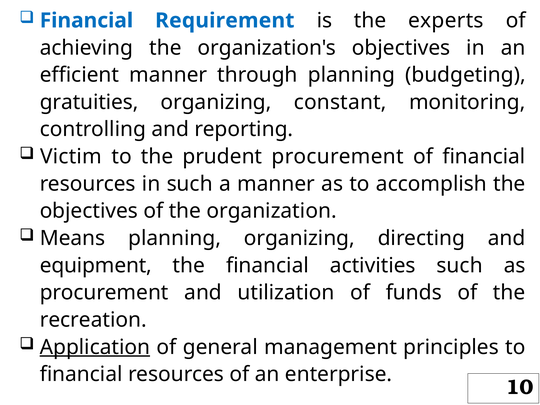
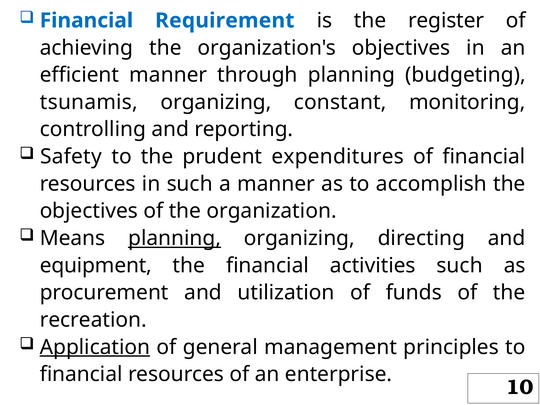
experts: experts -> register
gratuities: gratuities -> tsunamis
Victim: Victim -> Safety
prudent procurement: procurement -> expenditures
planning at (175, 238) underline: none -> present
